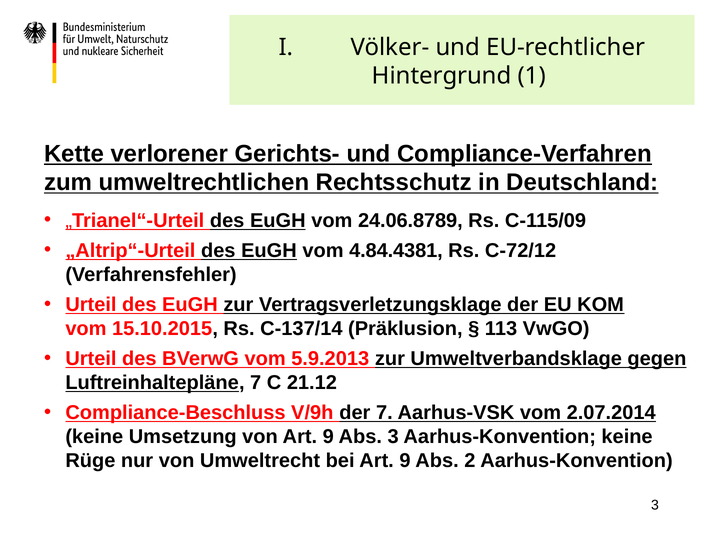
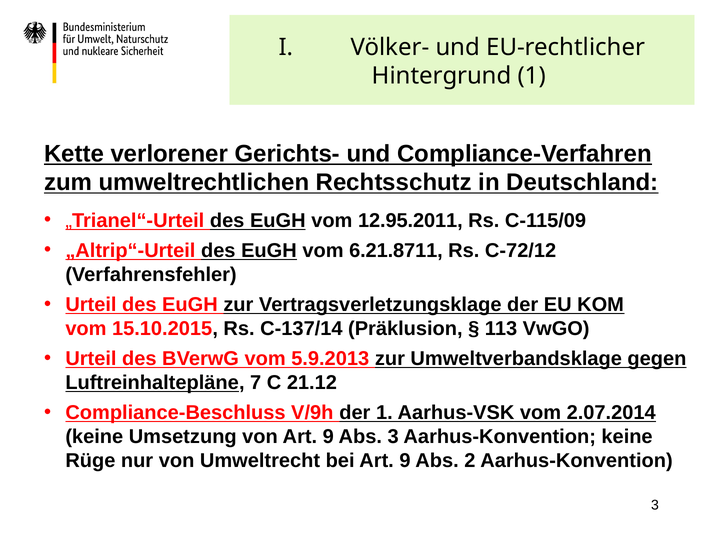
24.06.8789: 24.06.8789 -> 12.95.2011
4.84.4381: 4.84.4381 -> 6.21.8711
der 7: 7 -> 1
